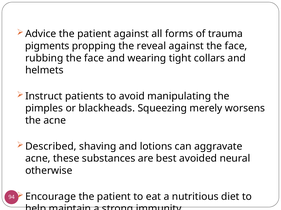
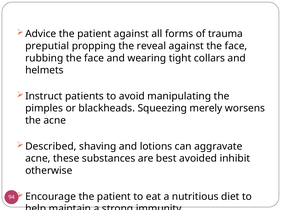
pigments: pigments -> preputial
neural: neural -> inhibit
